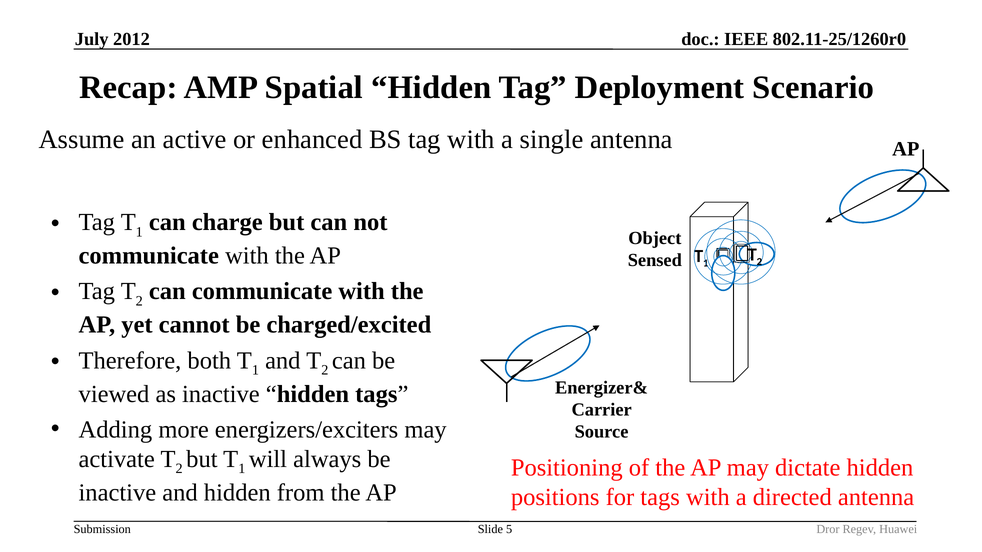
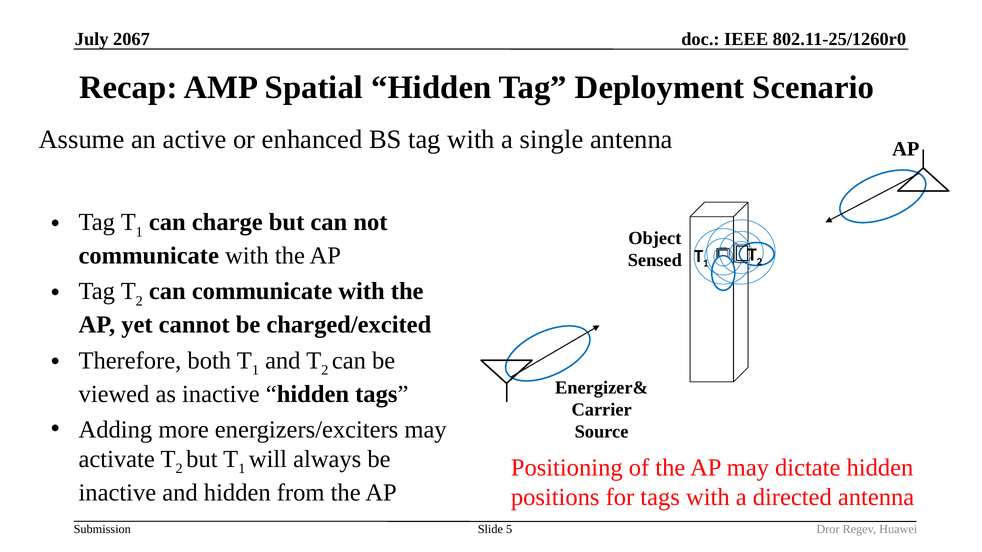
2012: 2012 -> 2067
